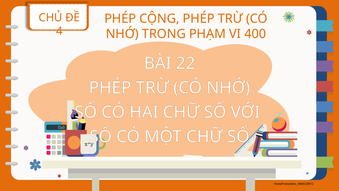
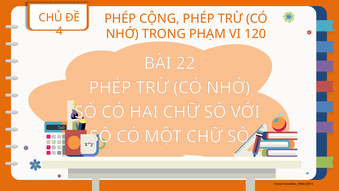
400: 400 -> 120
